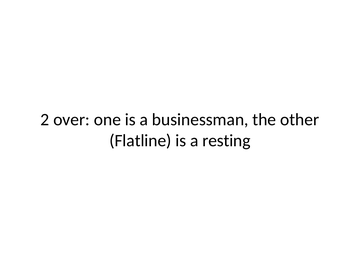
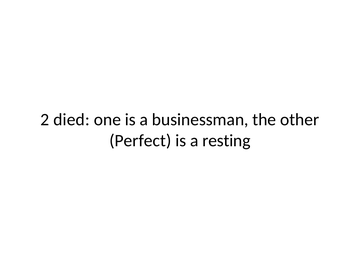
over: over -> died
Flatline: Flatline -> Perfect
